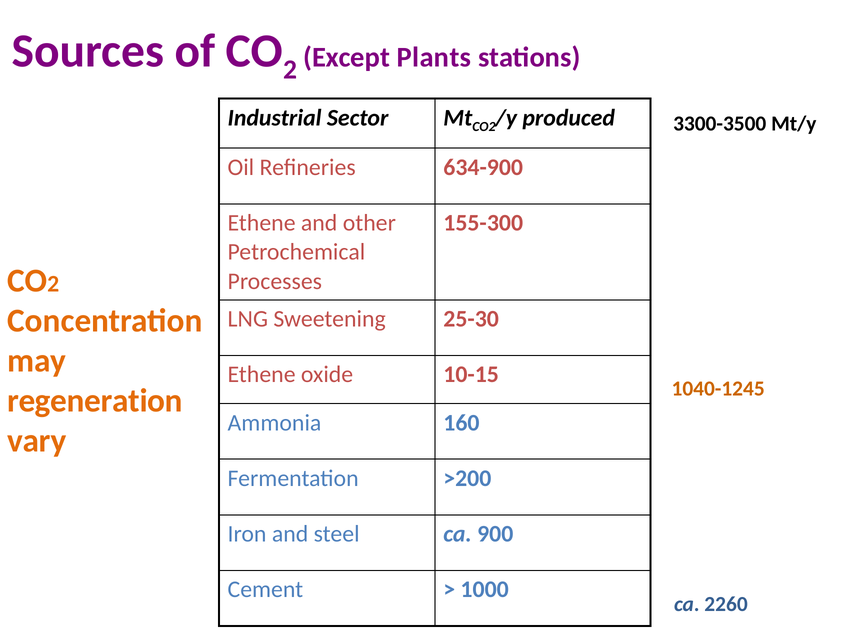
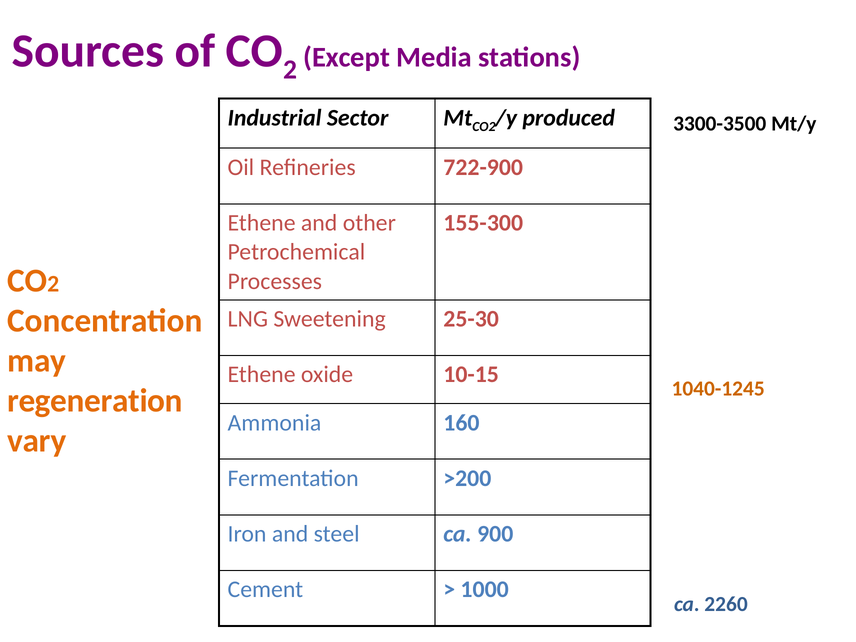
Plants: Plants -> Media
634-900: 634-900 -> 722-900
